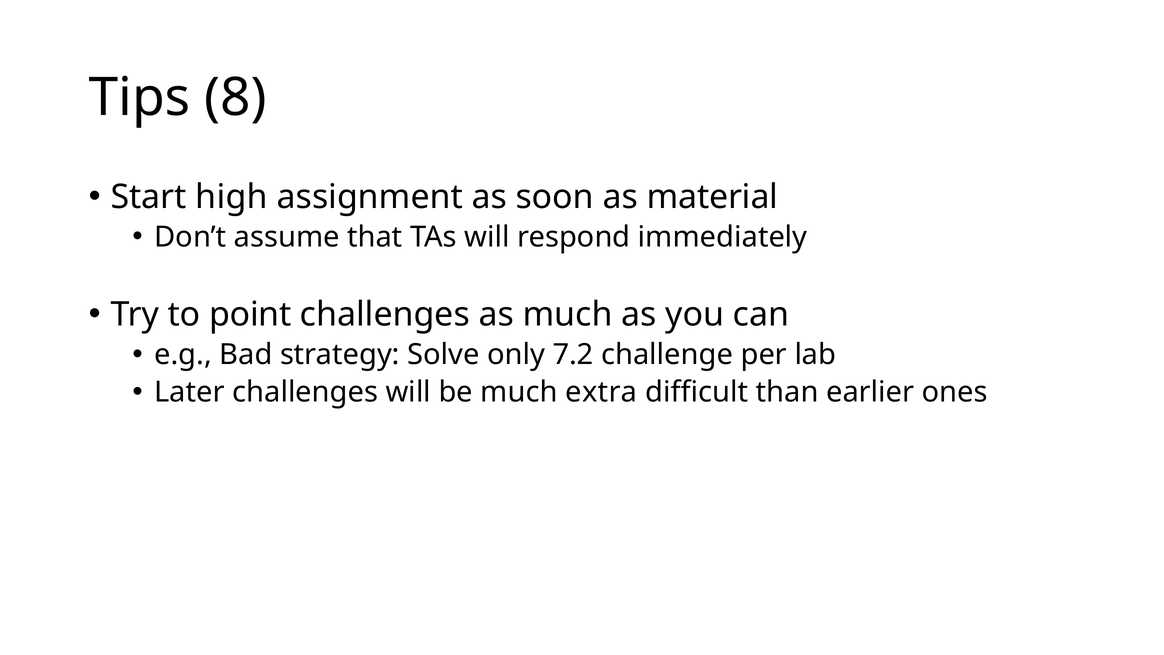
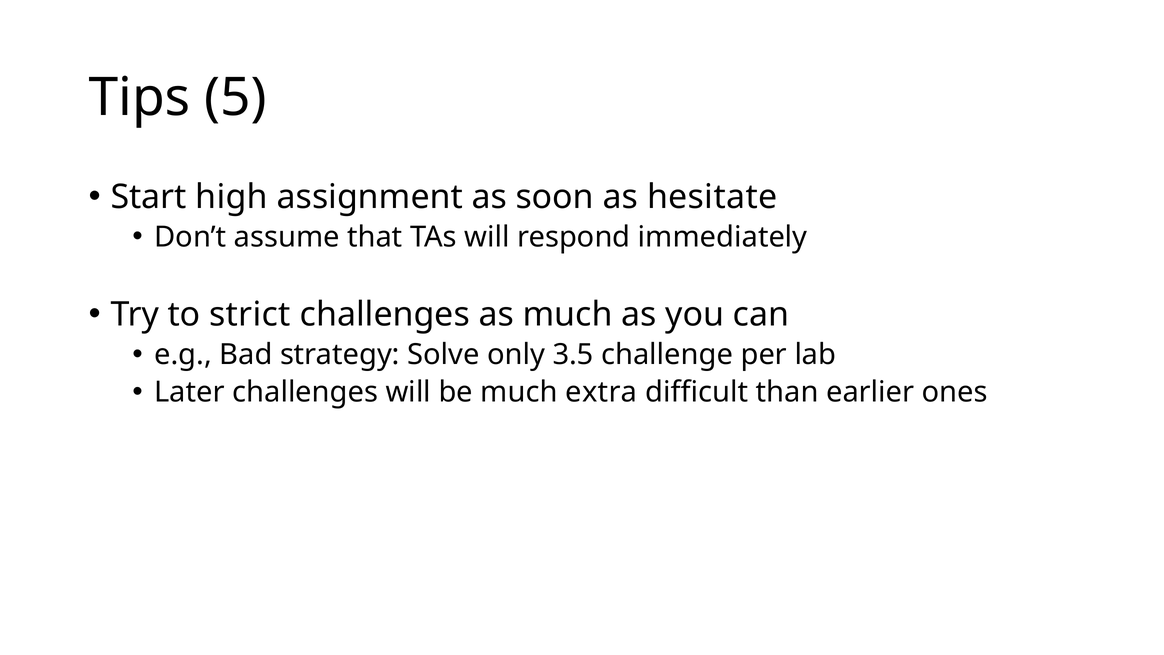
8: 8 -> 5
material: material -> hesitate
point: point -> strict
7.2: 7.2 -> 3.5
